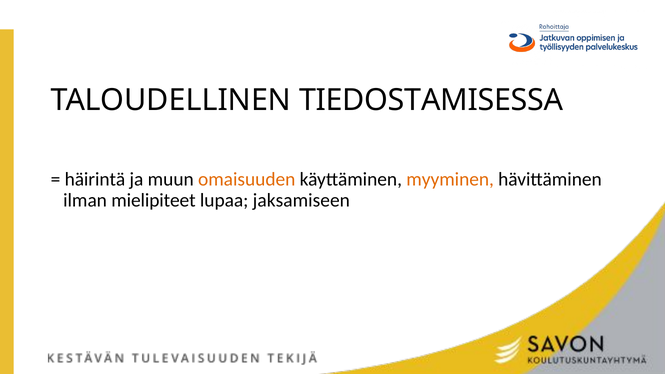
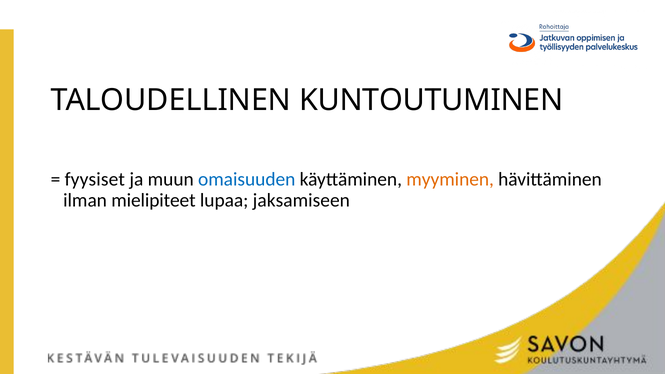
TIEDOSTAMISESSA: TIEDOSTAMISESSA -> KUNTOUTUMINEN
häirintä: häirintä -> fyysiset
omaisuuden colour: orange -> blue
